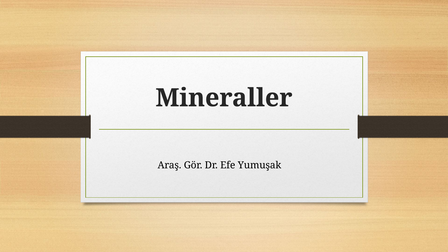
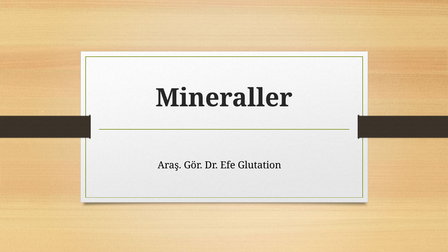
Yumuşak: Yumuşak -> Glutation
